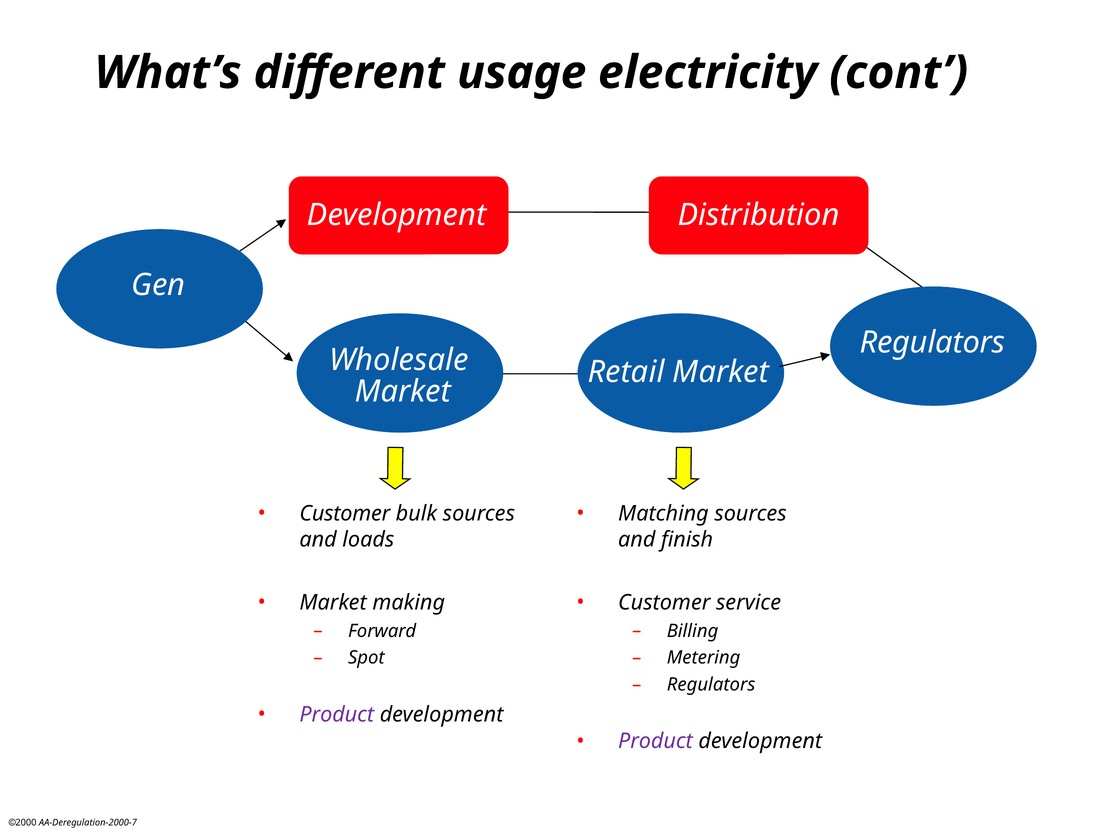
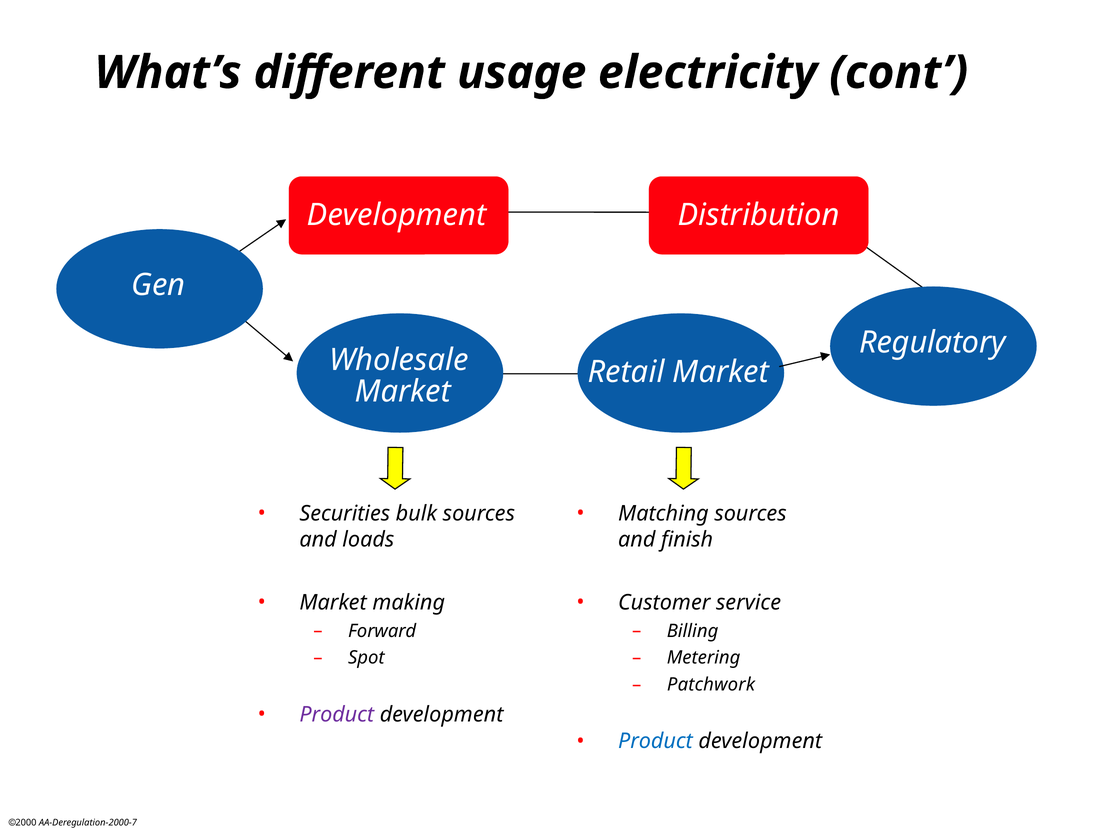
Regulators at (932, 342): Regulators -> Regulatory
Customer at (345, 514): Customer -> Securities
Regulators at (711, 685): Regulators -> Patchwork
Product at (655, 741) colour: purple -> blue
